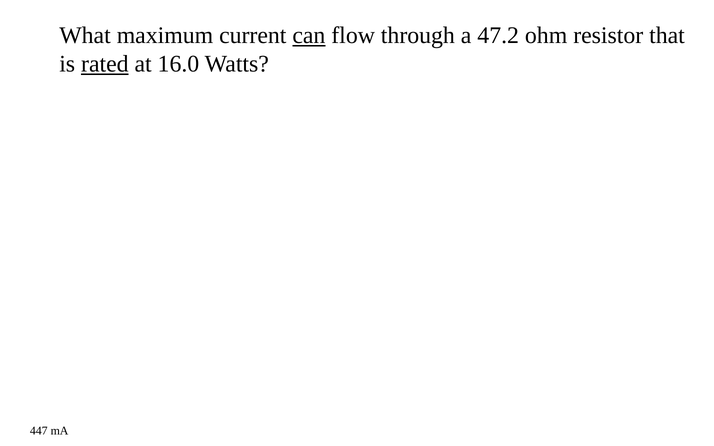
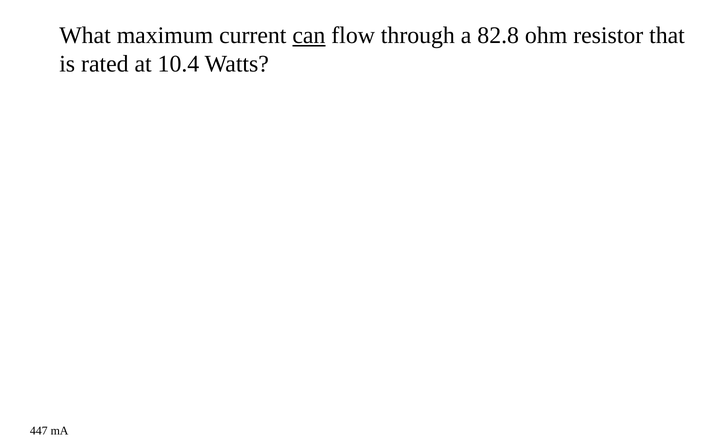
47.2: 47.2 -> 82.8
rated underline: present -> none
16.0: 16.0 -> 10.4
